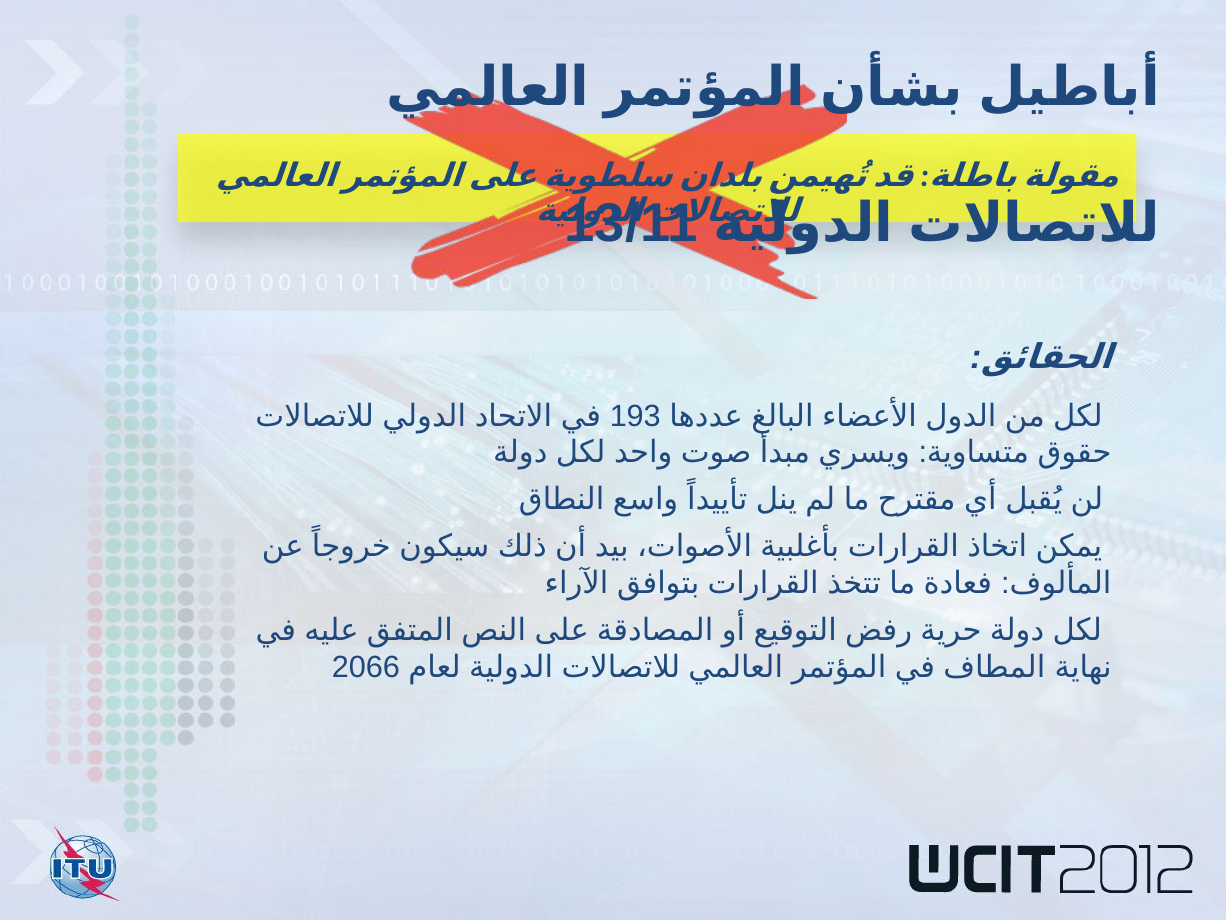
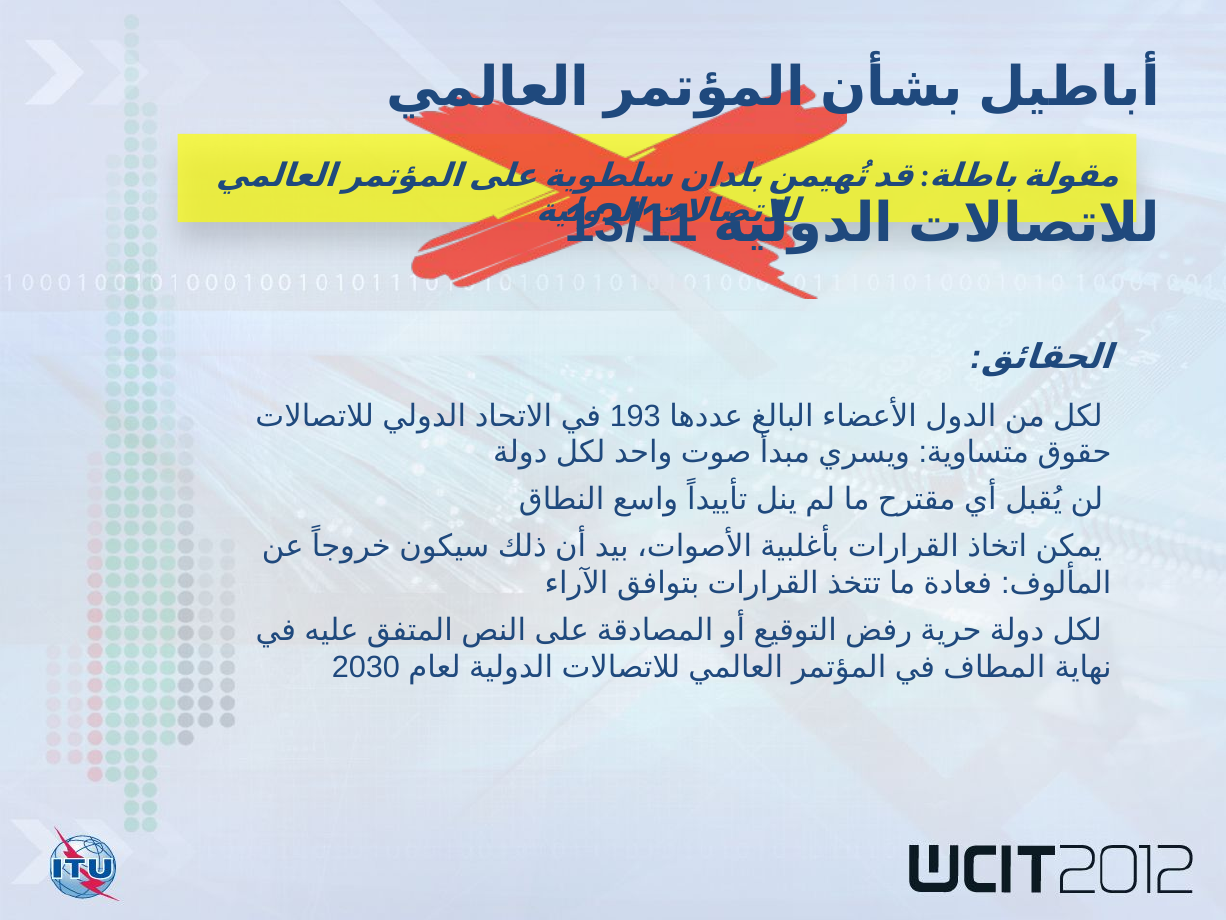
2066: 2066 -> 2030
